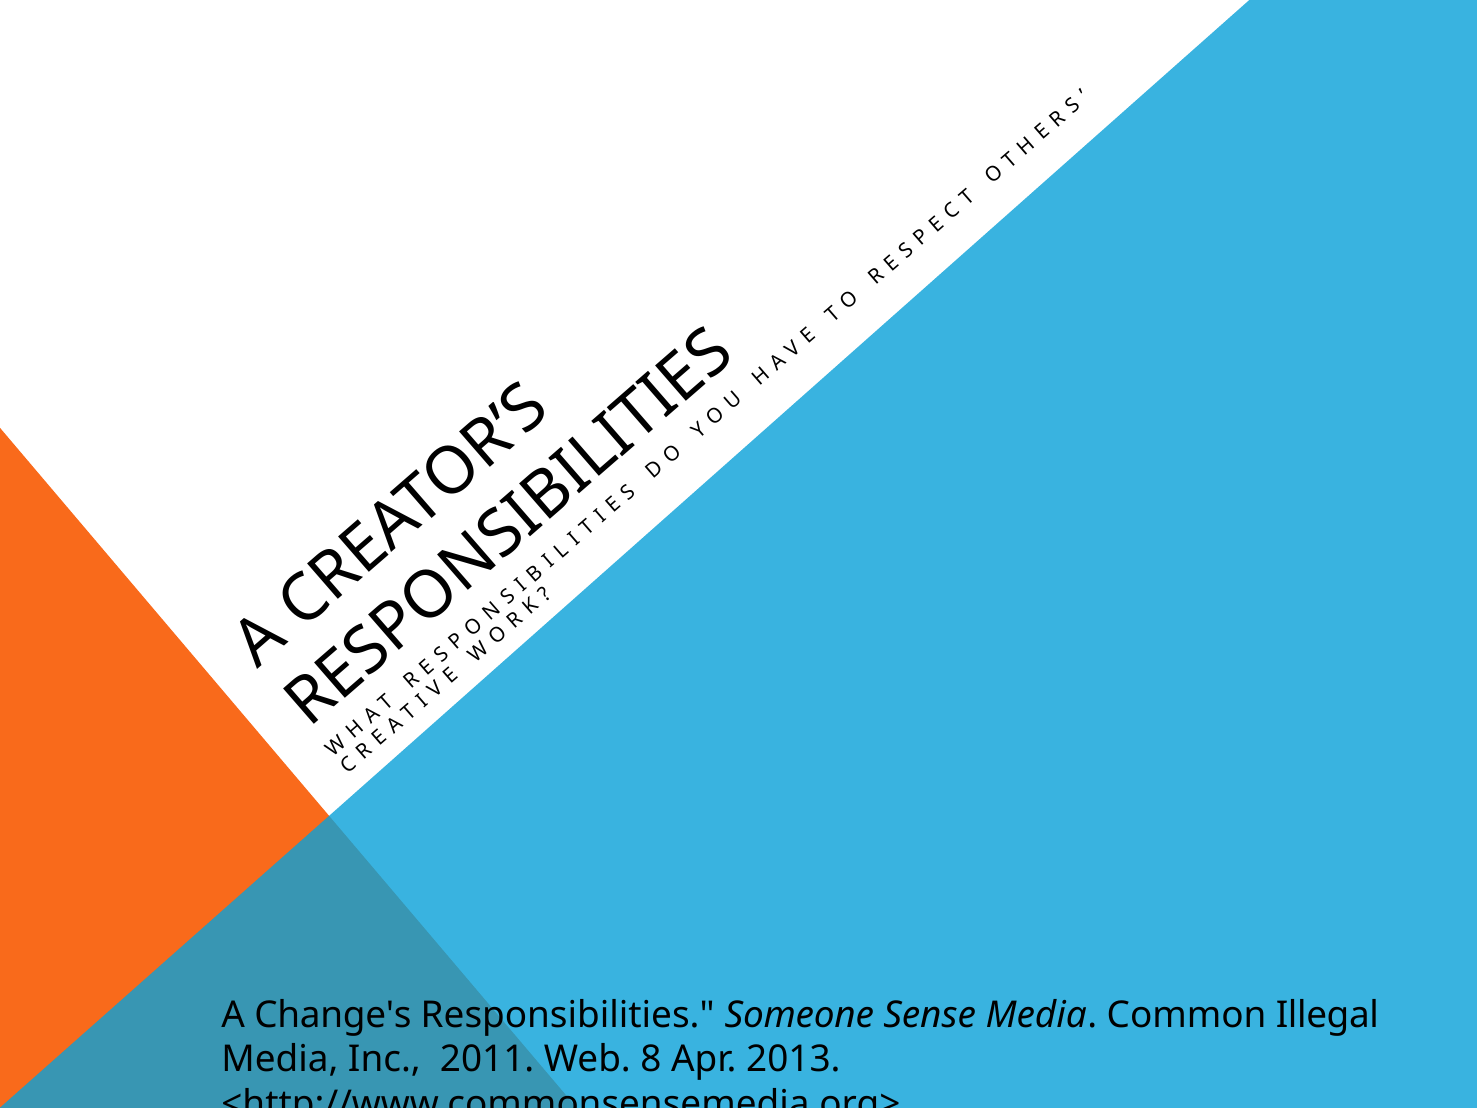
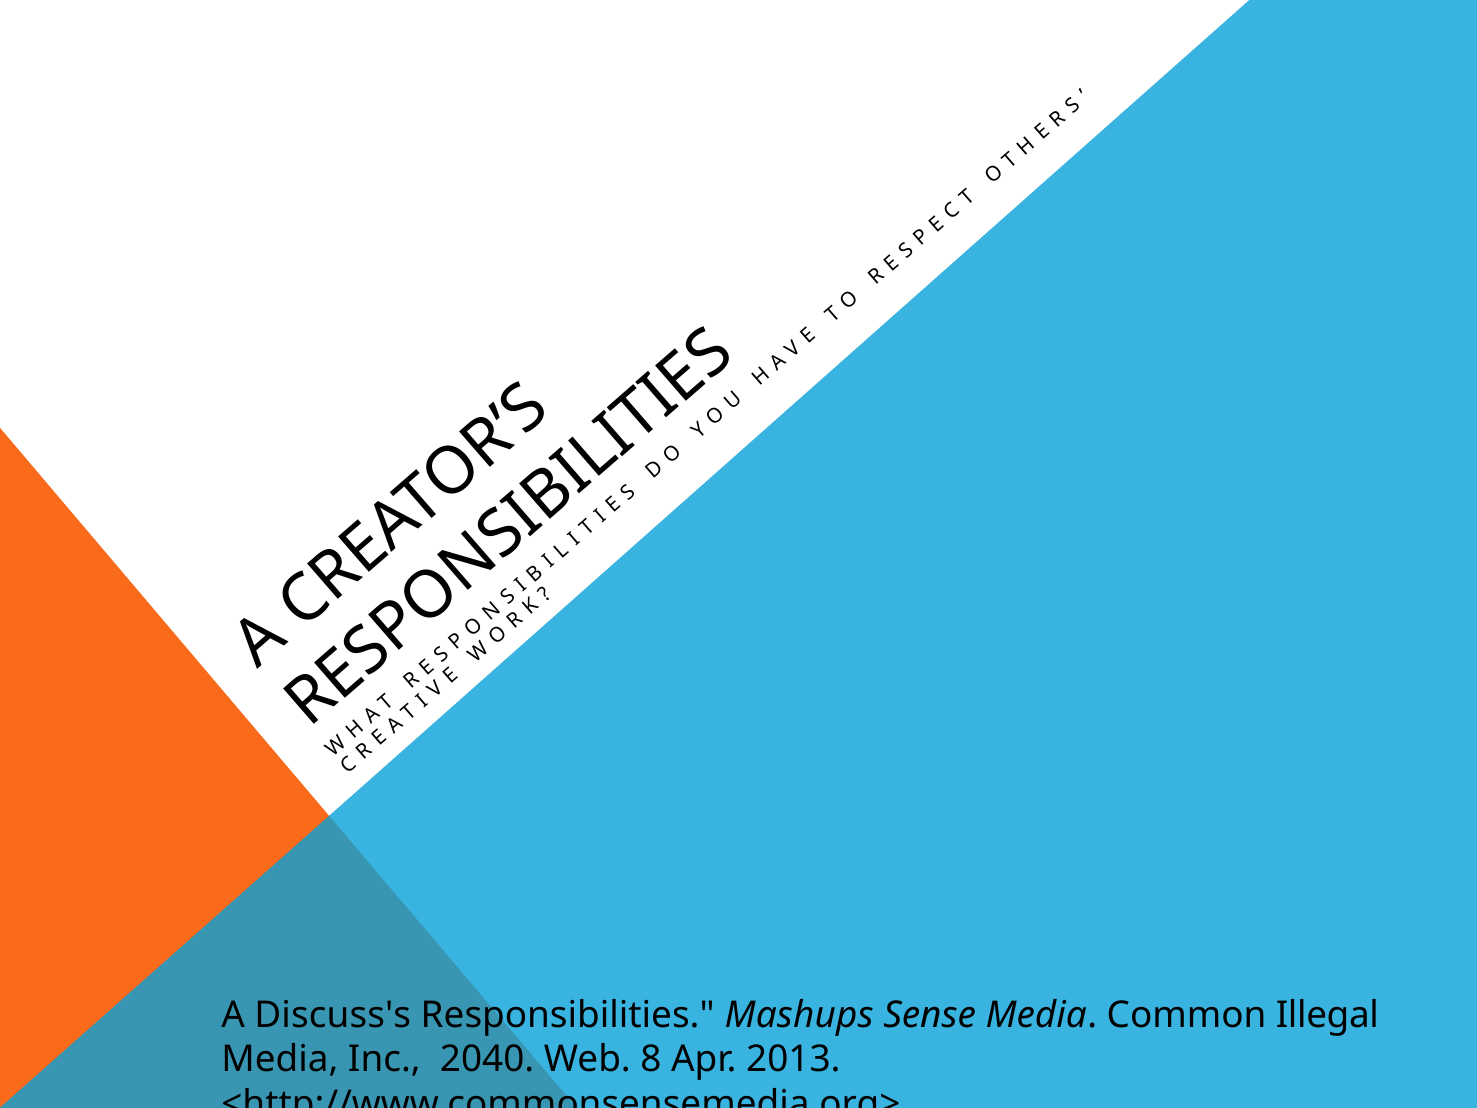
Change's: Change's -> Discuss's
Someone: Someone -> Mashups
2011: 2011 -> 2040
